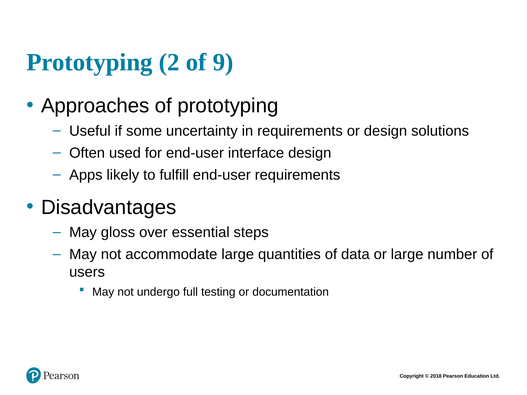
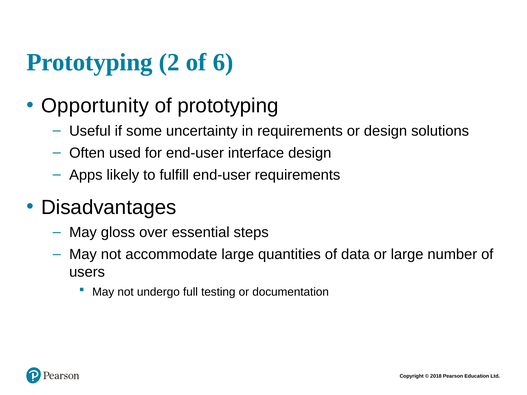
9: 9 -> 6
Approaches: Approaches -> Opportunity
